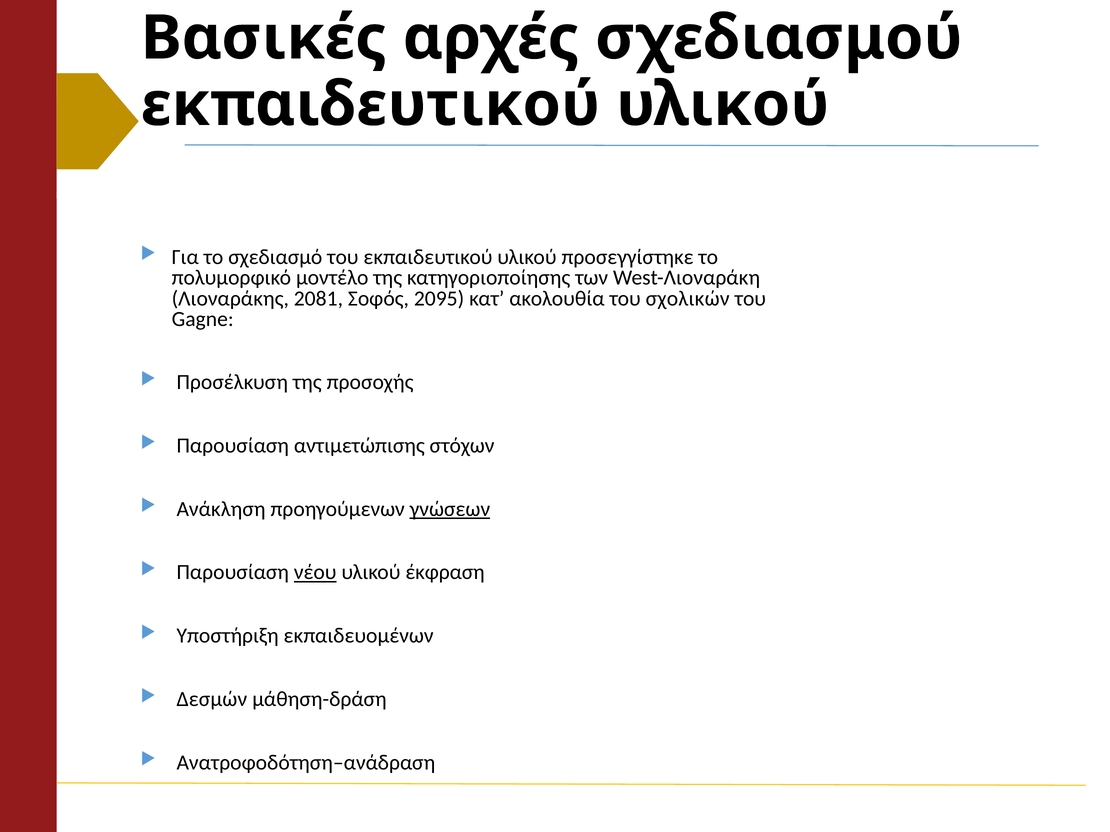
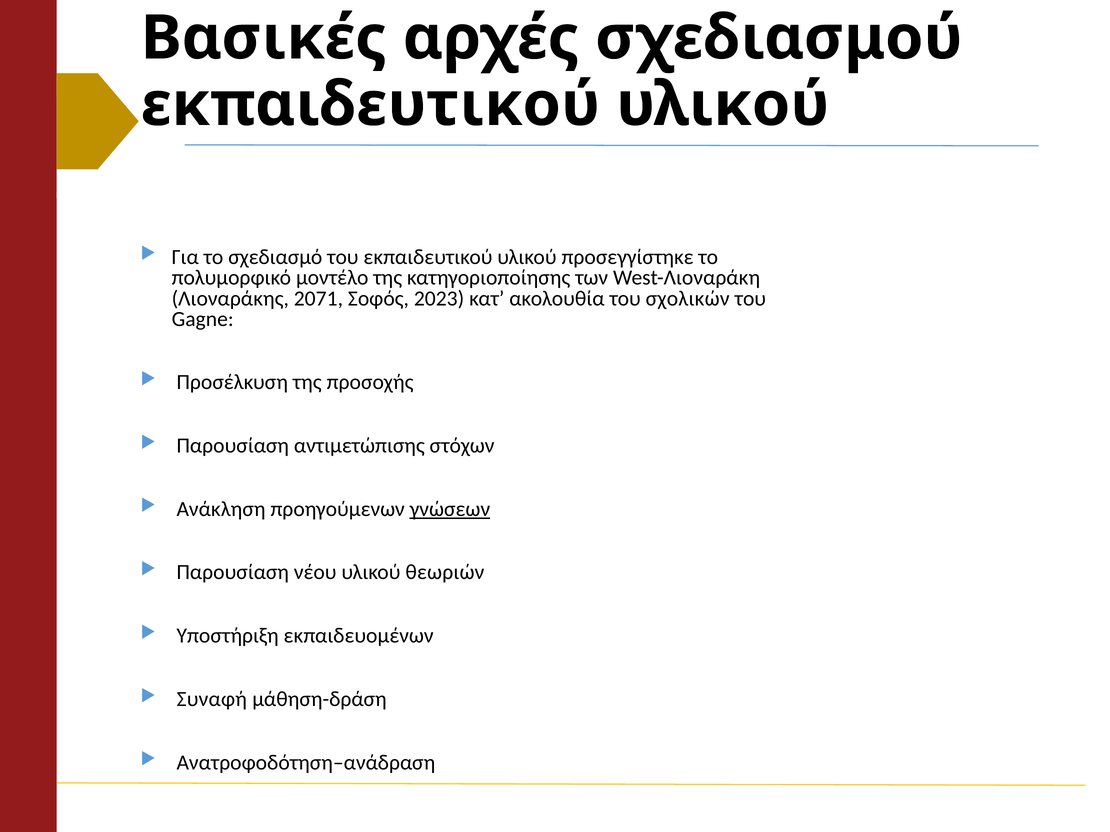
2081: 2081 -> 2071
2095: 2095 -> 2023
νέου underline: present -> none
έκφραση: έκφραση -> θεωριών
Δεσμών: Δεσμών -> Συναφή
